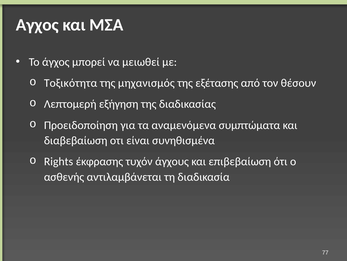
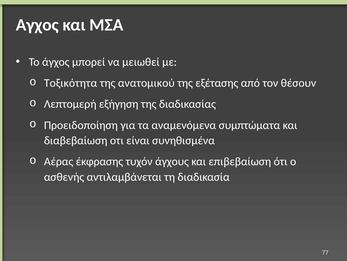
μηχανισμός: μηχανισμός -> ανατομικού
Rights: Rights -> Αέρας
